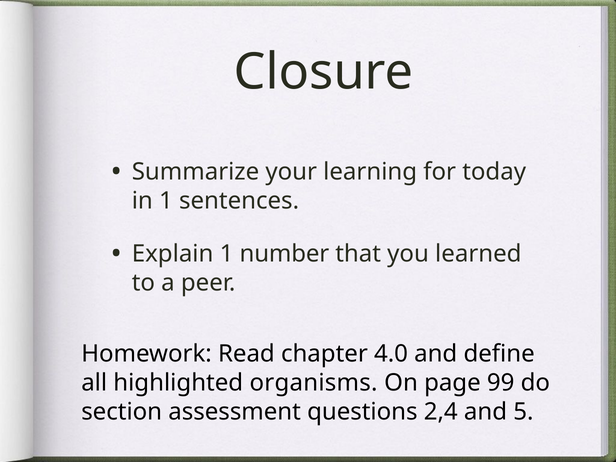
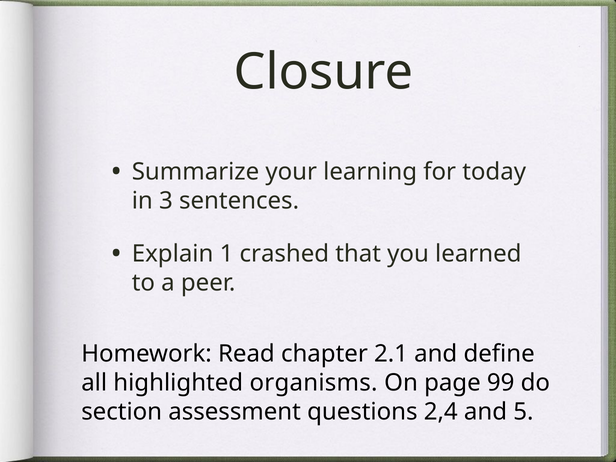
in 1: 1 -> 3
number: number -> crashed
4.0: 4.0 -> 2.1
